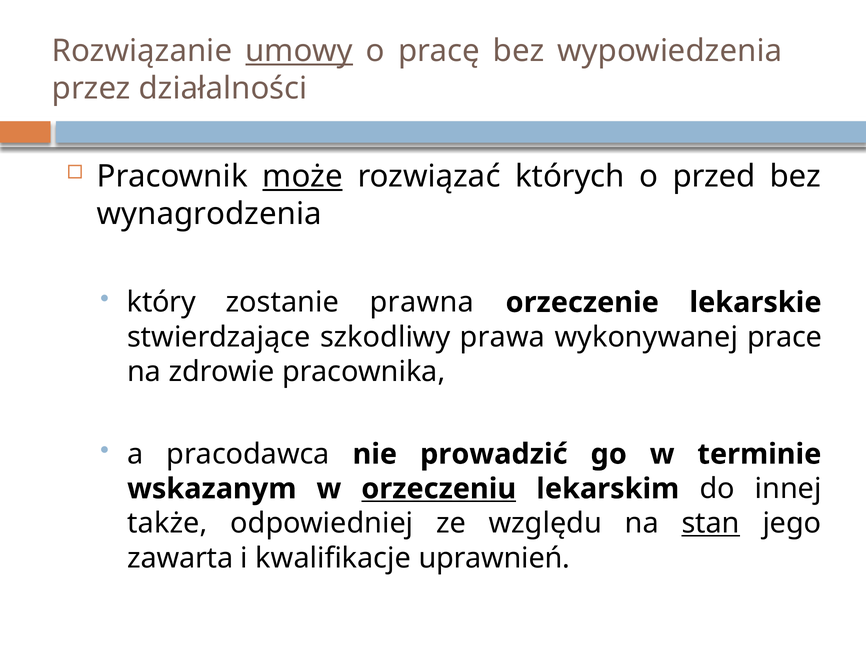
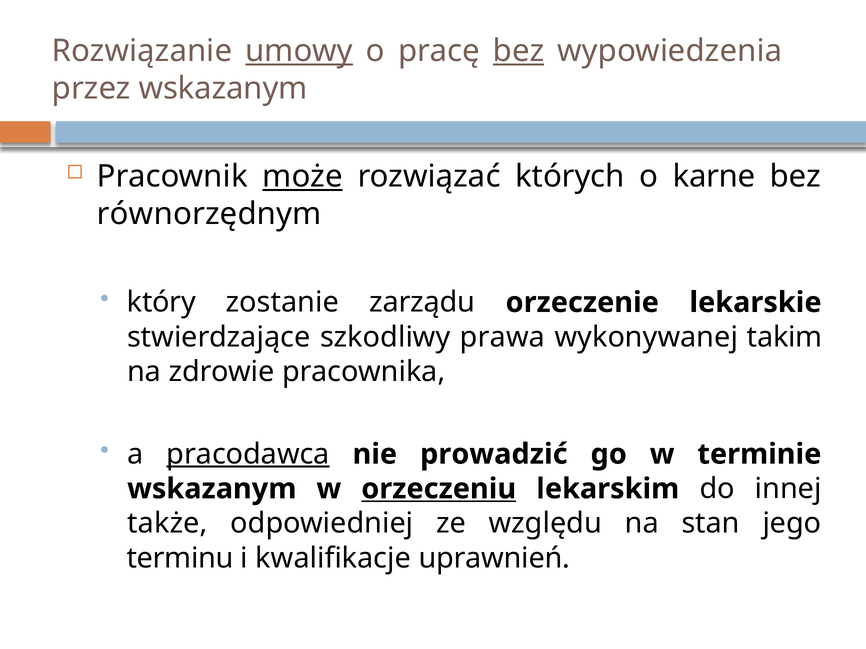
bez at (519, 51) underline: none -> present
przez działalności: działalności -> wskazanym
przed: przed -> karne
wynagrodzenia: wynagrodzenia -> równorzędnym
prawna: prawna -> zarządu
prace: prace -> takim
pracodawca underline: none -> present
stan underline: present -> none
zawarta: zawarta -> terminu
